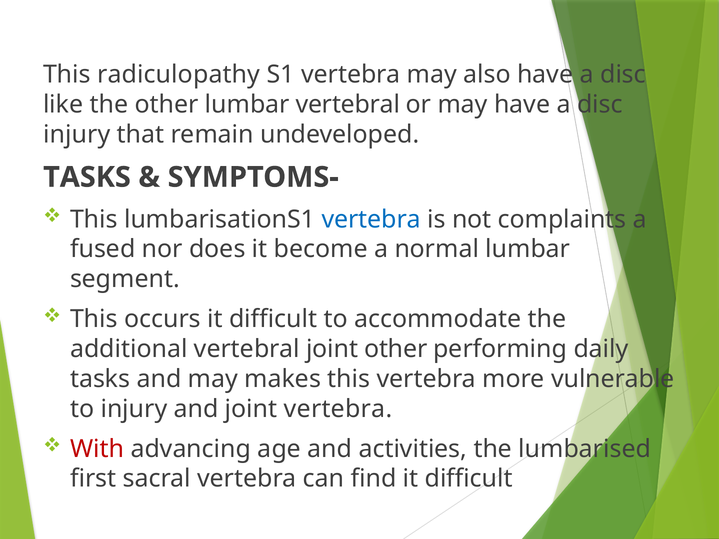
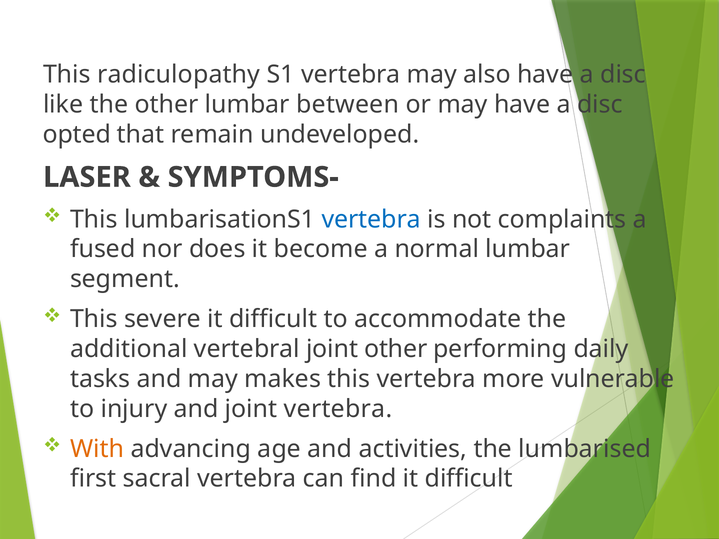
lumbar vertebral: vertebral -> between
injury at (77, 135): injury -> opted
TASKS at (87, 177): TASKS -> LASER
occurs: occurs -> severe
With colour: red -> orange
